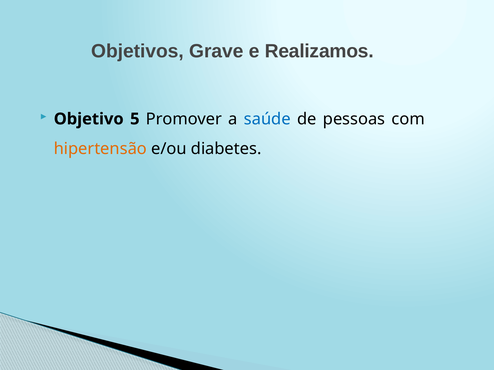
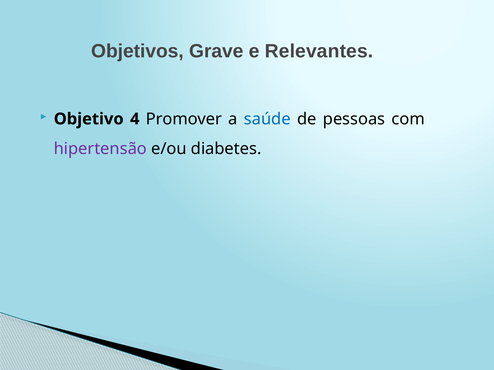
Realizamos: Realizamos -> Relevantes
5: 5 -> 4
hipertensão colour: orange -> purple
